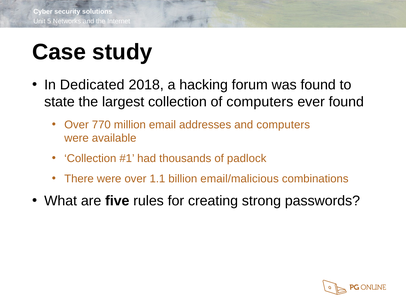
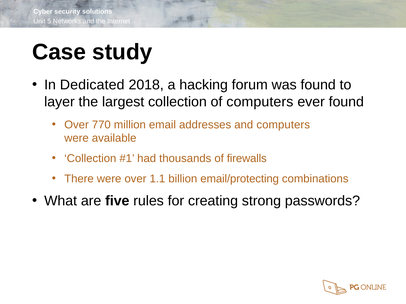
state: state -> layer
padlock: padlock -> firewalls
email/malicious: email/malicious -> email/protecting
